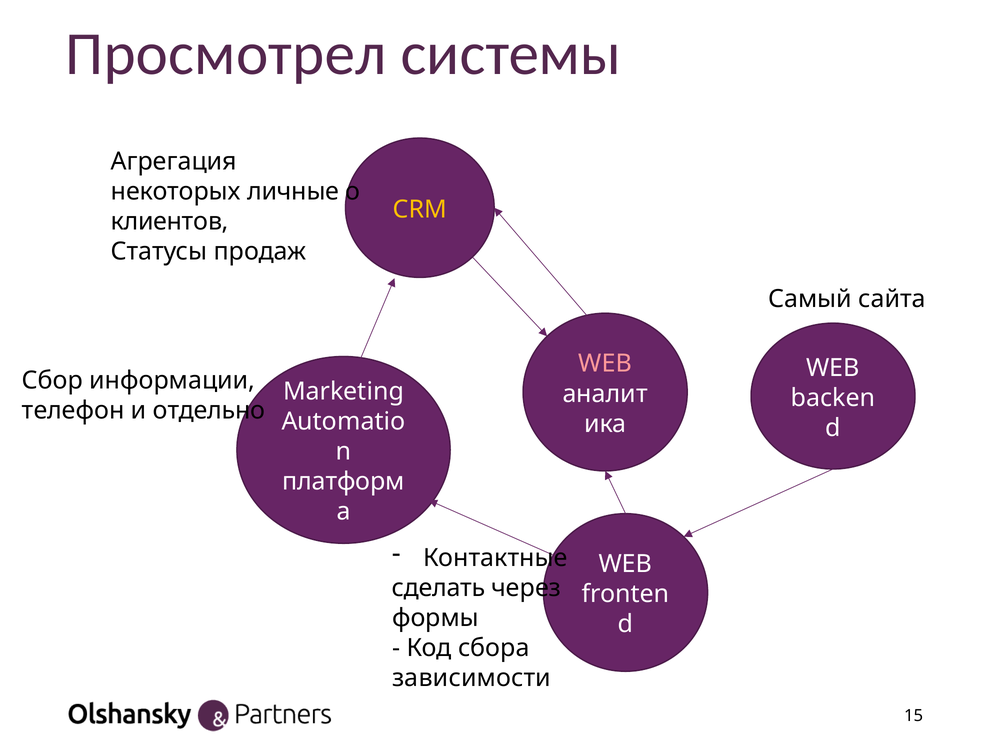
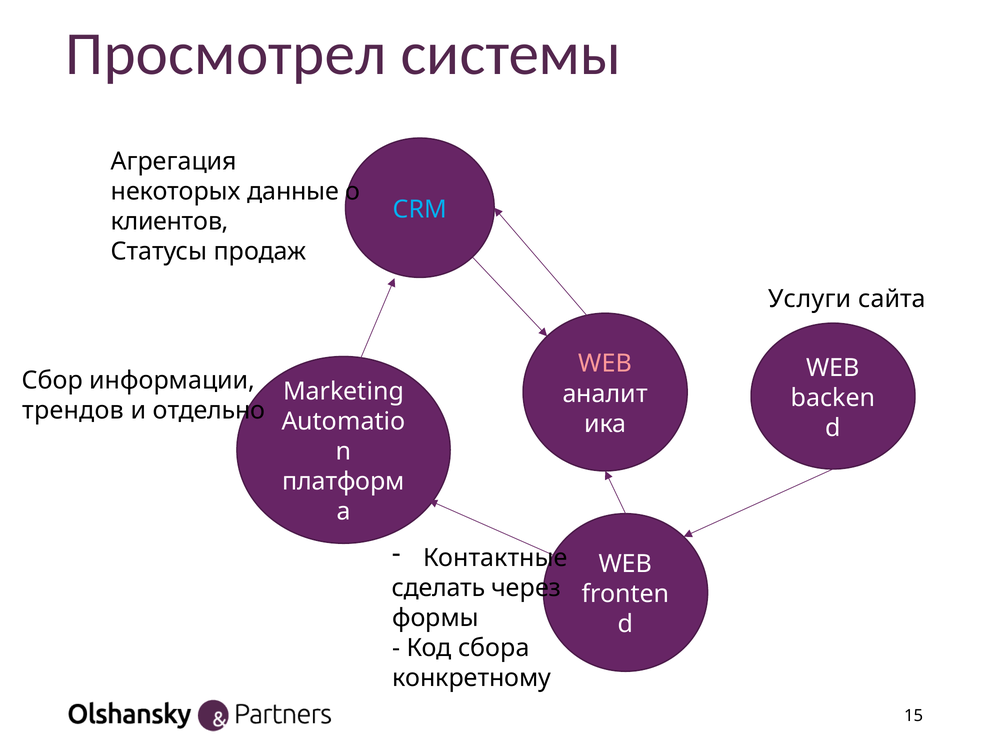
личные: личные -> данные
CRM colour: yellow -> light blue
Самый: Самый -> Услуги
телефон: телефон -> трендов
зависимости: зависимости -> конкретному
